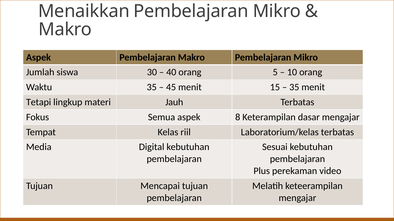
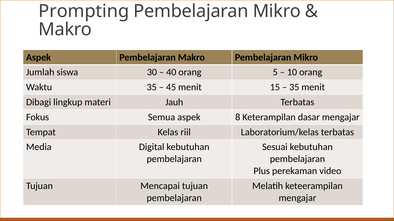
Menaikkan: Menaikkan -> Prompting
Tetapi: Tetapi -> Dibagi
